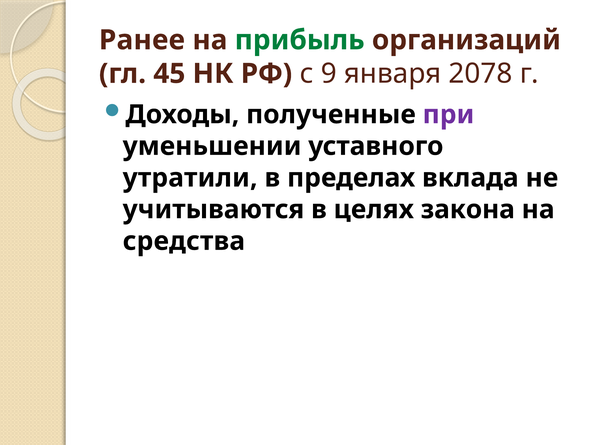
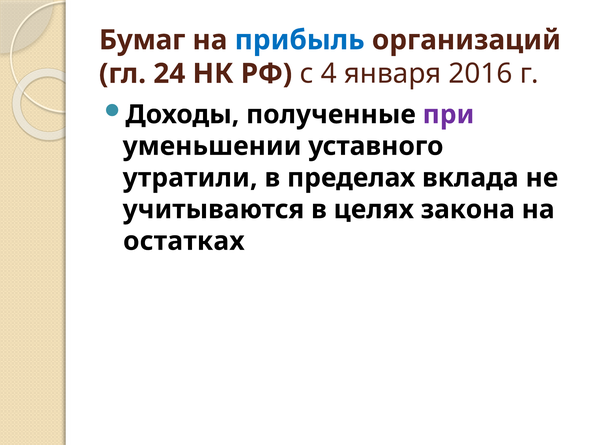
Ранее: Ранее -> Бумаг
прибыль colour: green -> blue
45: 45 -> 24
9: 9 -> 4
2078: 2078 -> 2016
средства: средства -> остатках
